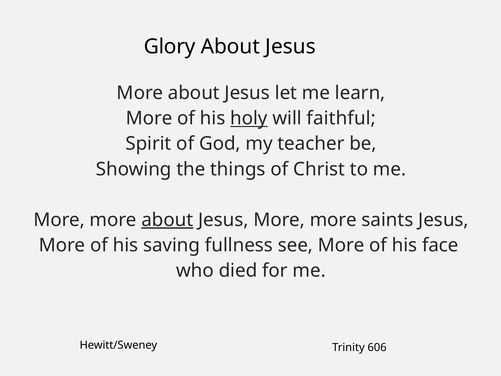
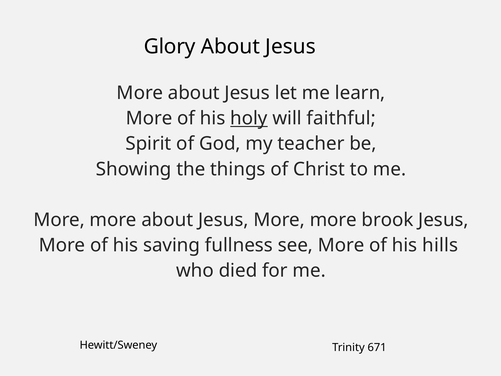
about at (167, 220) underline: present -> none
saints: saints -> brook
face: face -> hills
606: 606 -> 671
